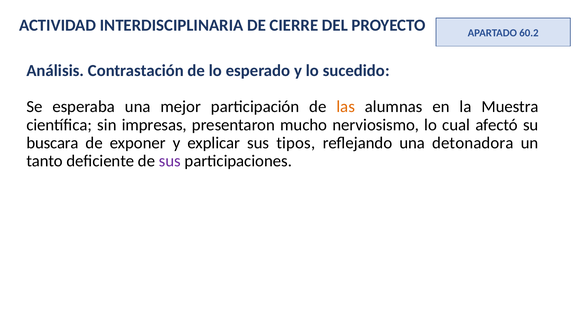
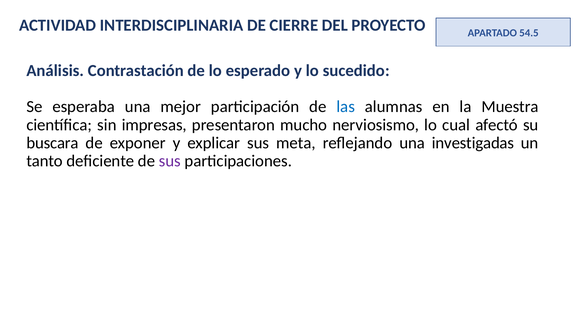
60.2: 60.2 -> 54.5
las colour: orange -> blue
tipos: tipos -> meta
detonadora: detonadora -> investigadas
